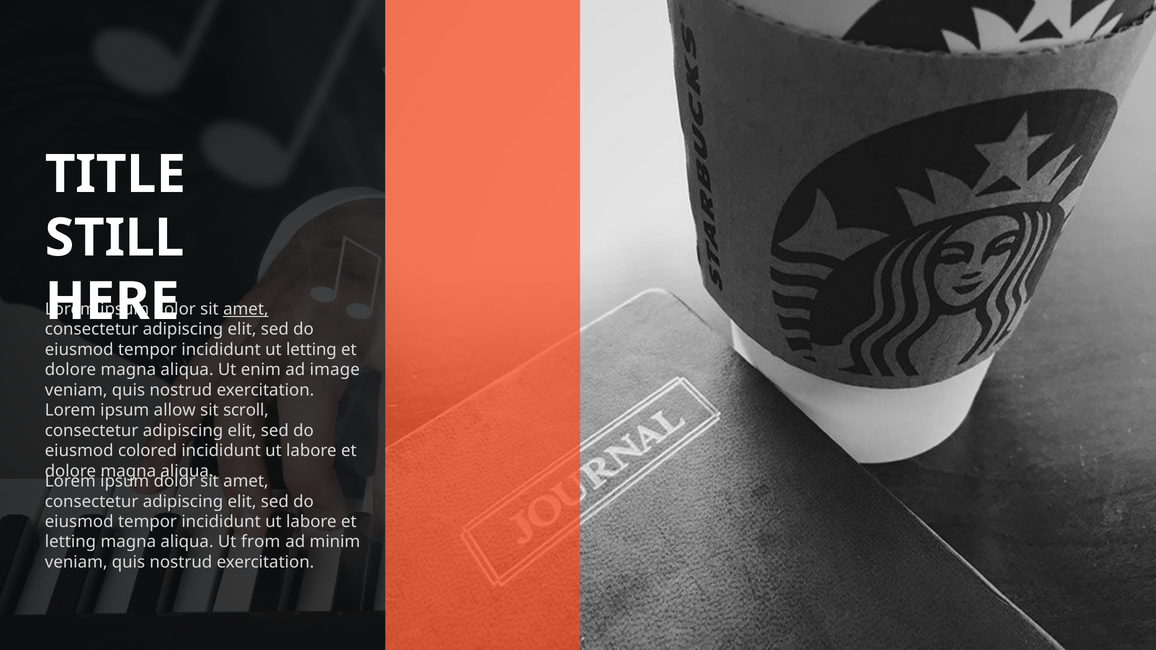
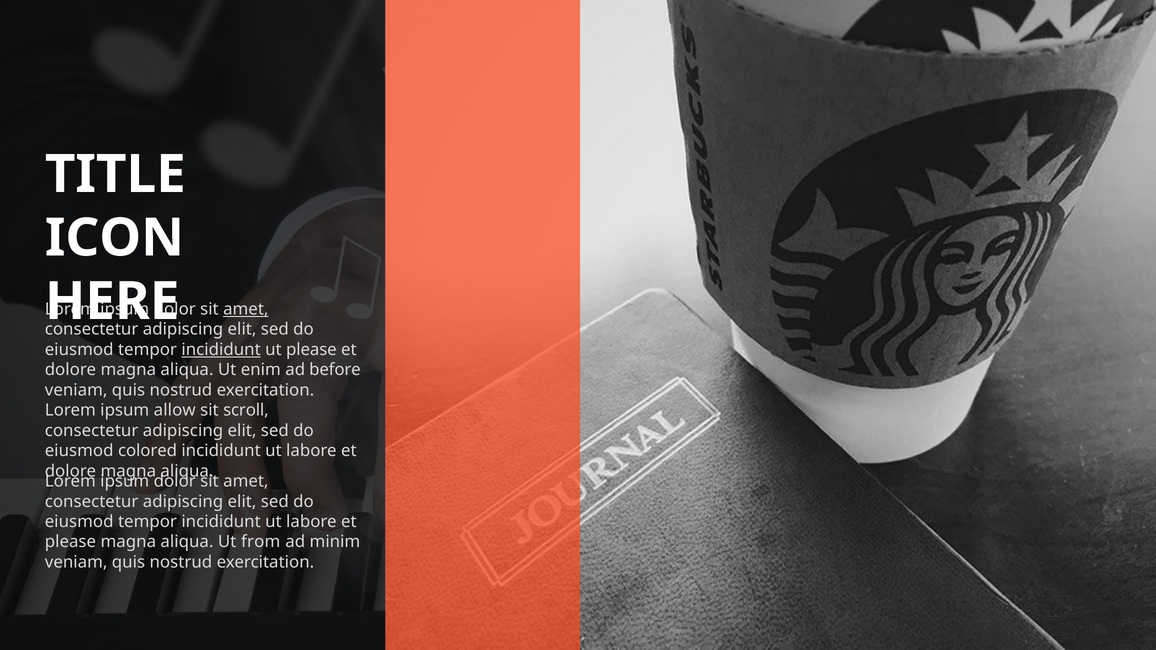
STILL: STILL -> ICON
incididunt at (221, 350) underline: none -> present
ut letting: letting -> please
image: image -> before
letting at (70, 542): letting -> please
